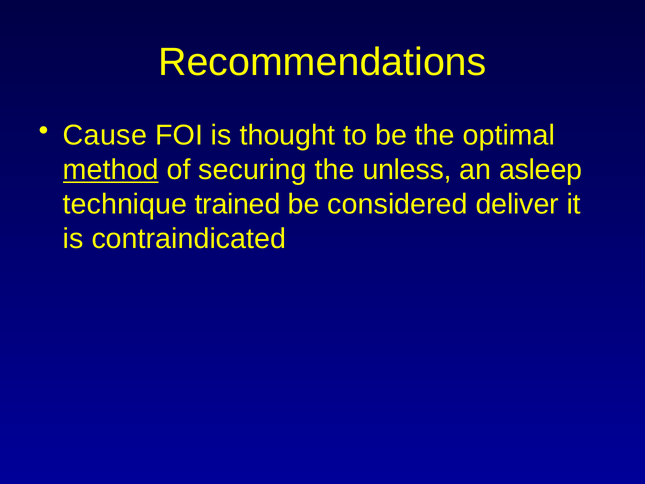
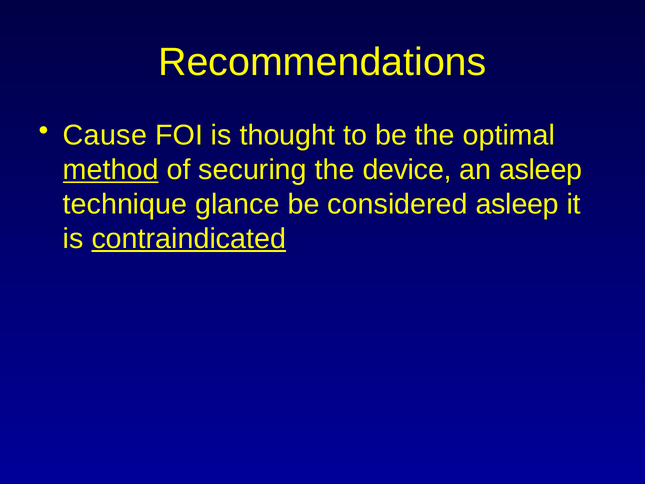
unless: unless -> device
trained: trained -> glance
considered deliver: deliver -> asleep
contraindicated underline: none -> present
